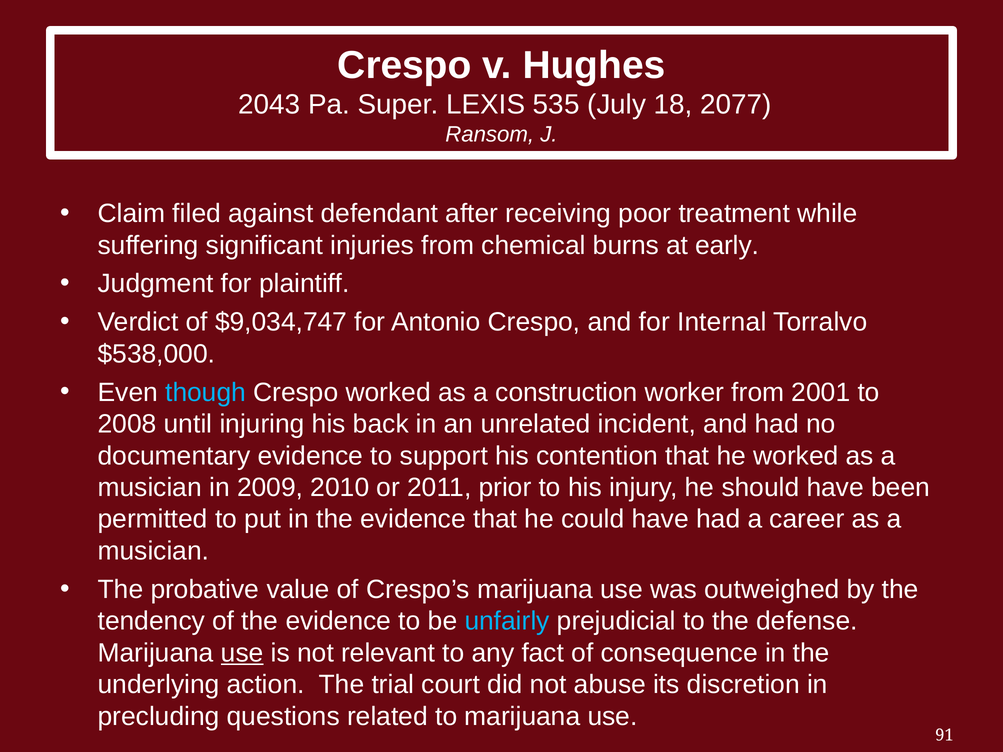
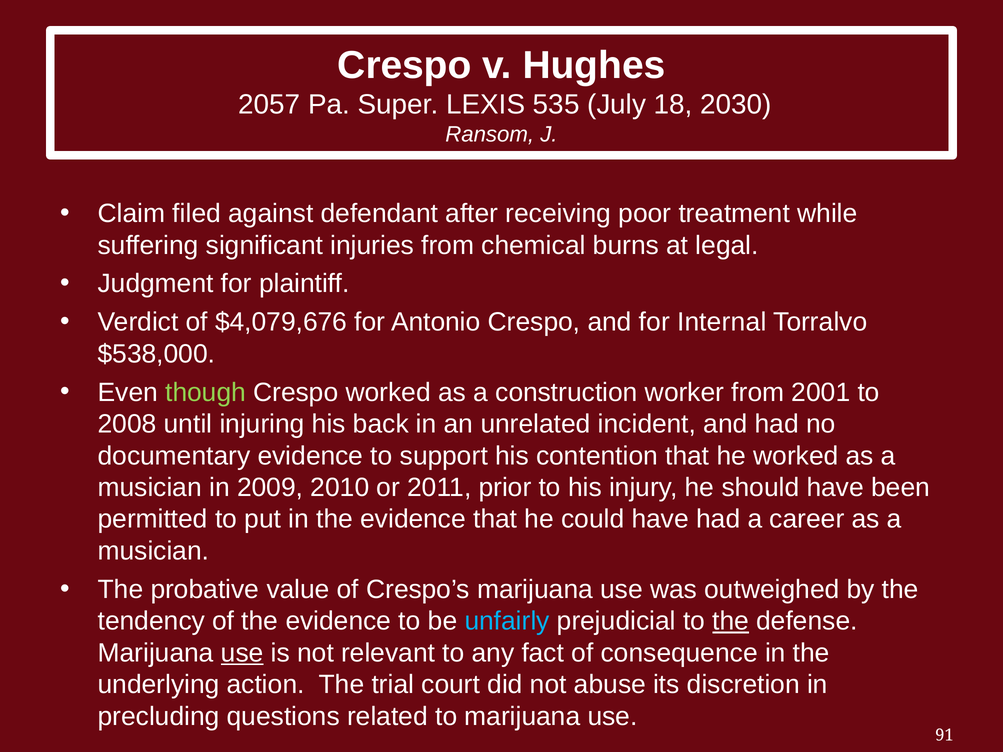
2043: 2043 -> 2057
2077: 2077 -> 2030
early: early -> legal
$9,034,747: $9,034,747 -> $4,079,676
though colour: light blue -> light green
the at (731, 621) underline: none -> present
